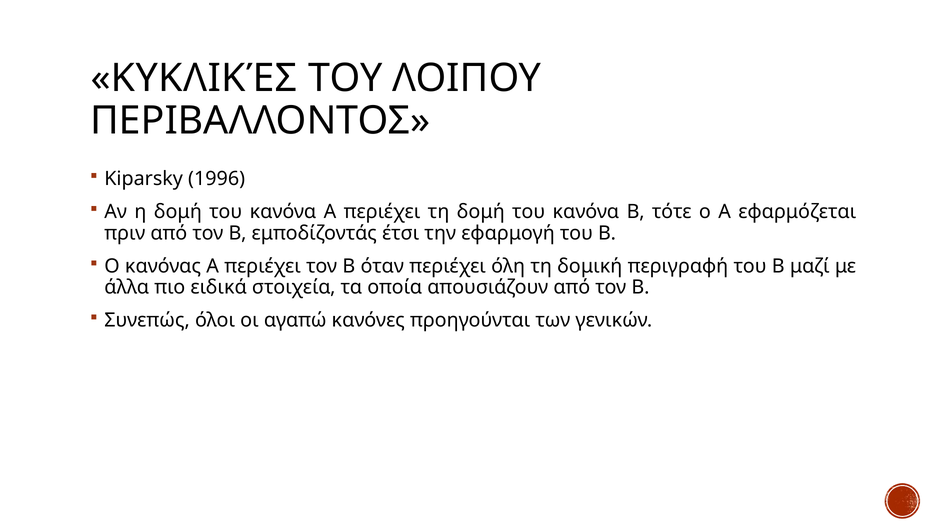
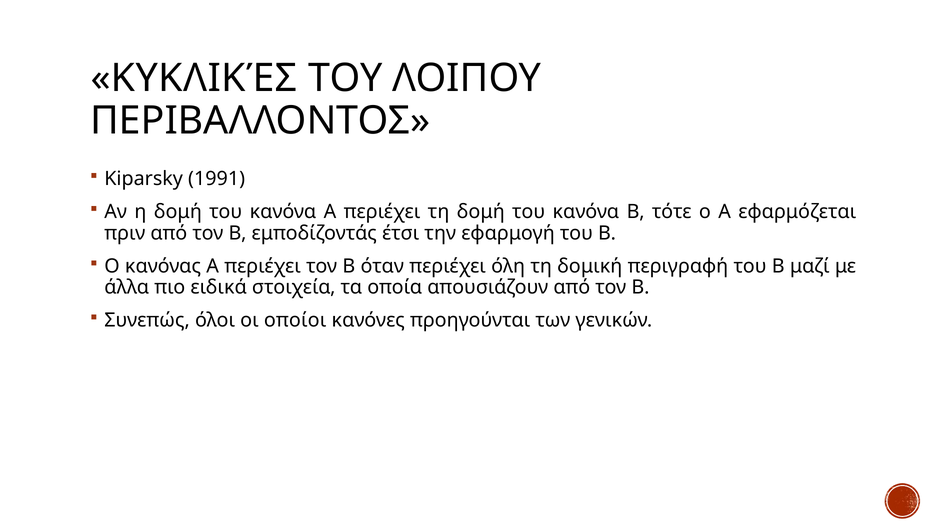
1996: 1996 -> 1991
αγαπώ: αγαπώ -> οποίοι
